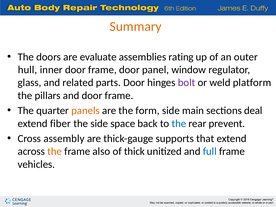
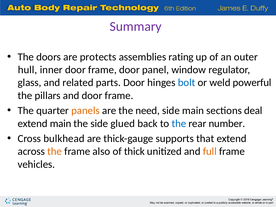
Summary colour: orange -> purple
evaluate: evaluate -> protects
bolt colour: purple -> blue
platform: platform -> powerful
form: form -> need
extend fiber: fiber -> main
space: space -> glued
prevent: prevent -> number
assembly: assembly -> bulkhead
full colour: blue -> orange
